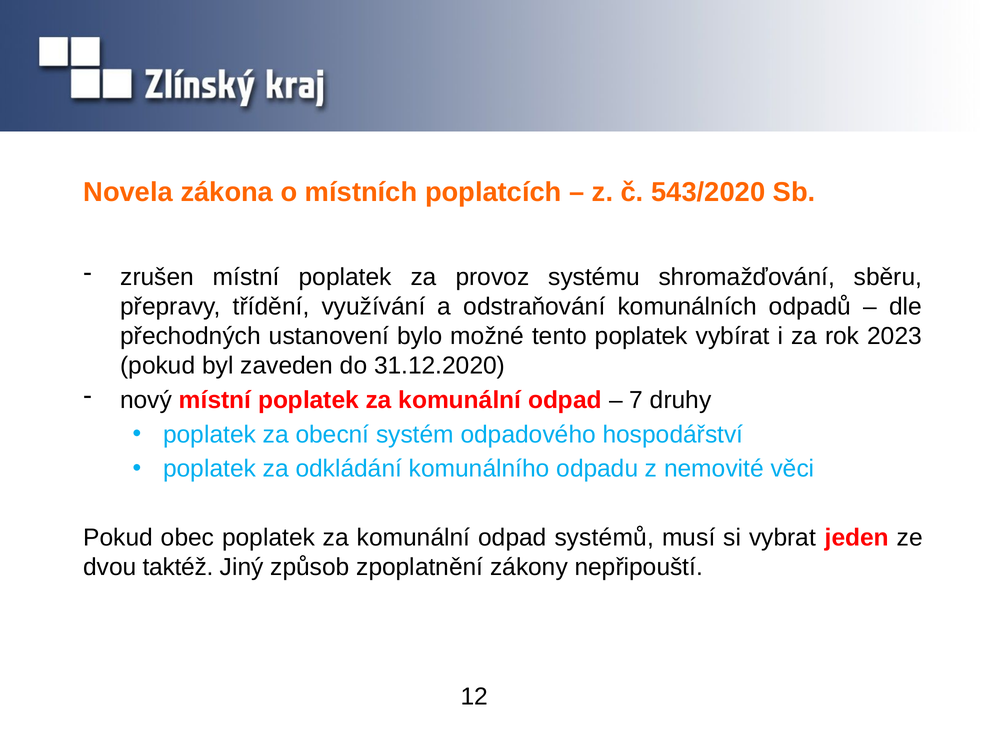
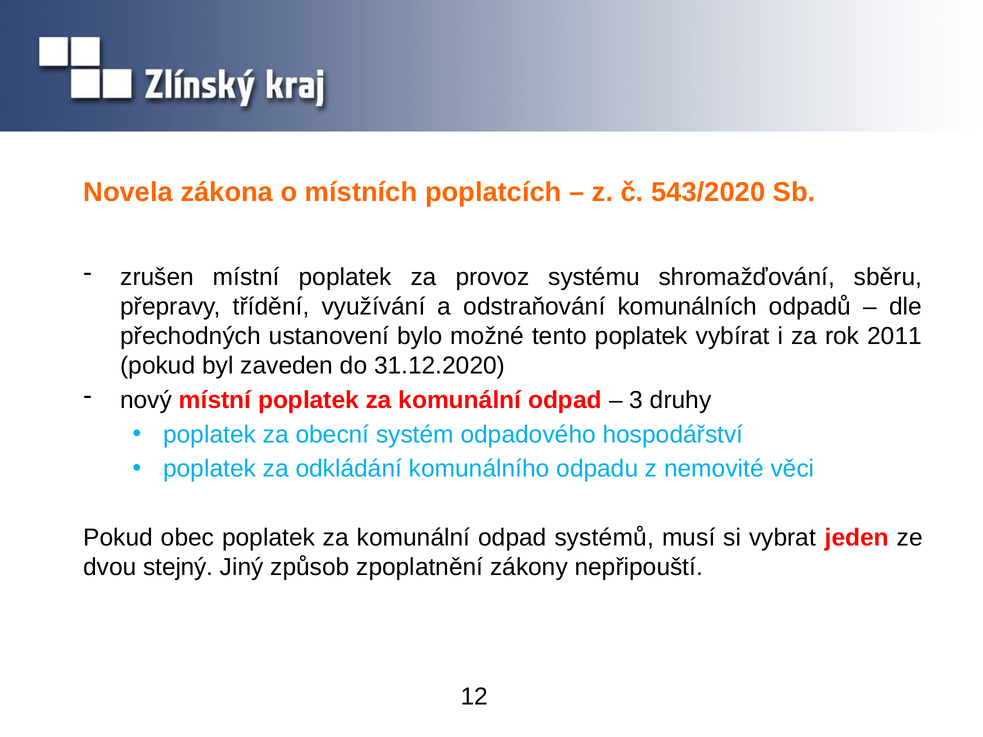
2023: 2023 -> 2011
7: 7 -> 3
taktéž: taktéž -> stejný
